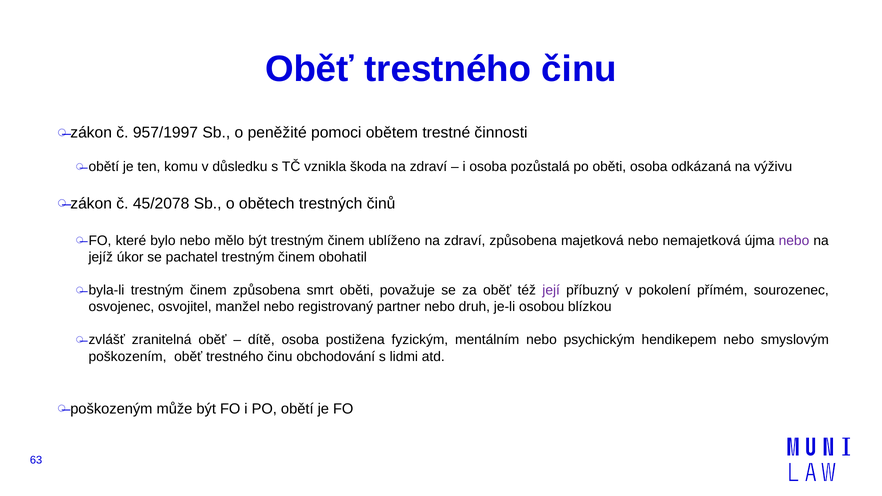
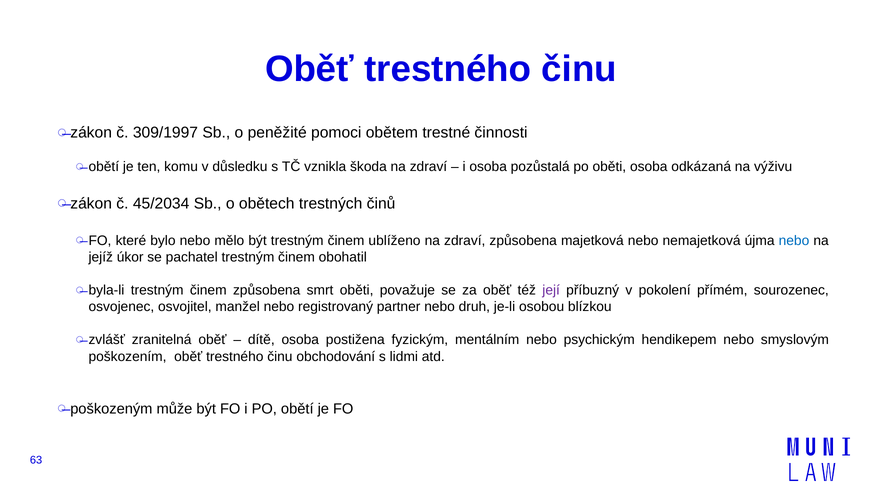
957/1997: 957/1997 -> 309/1997
45/2078: 45/2078 -> 45/2034
nebo at (794, 241) colour: purple -> blue
